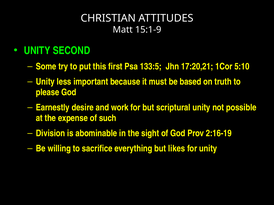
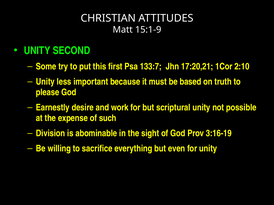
133:5: 133:5 -> 133:7
5:10: 5:10 -> 2:10
2:16-19: 2:16-19 -> 3:16-19
likes: likes -> even
